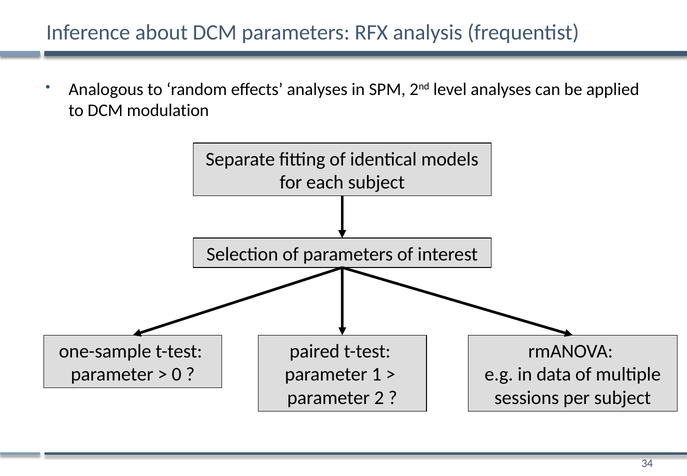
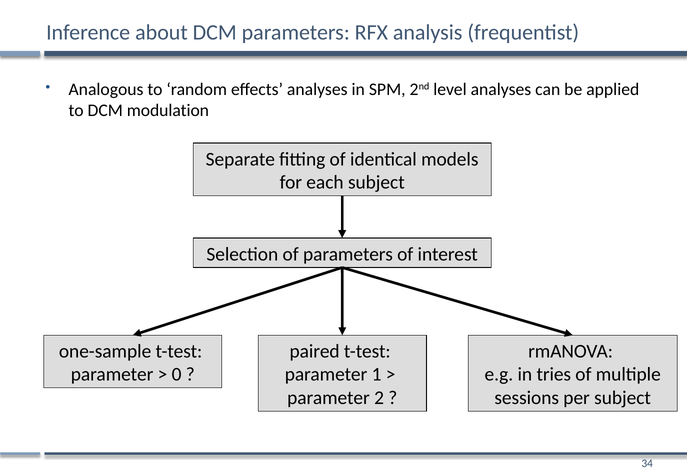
data: data -> tries
